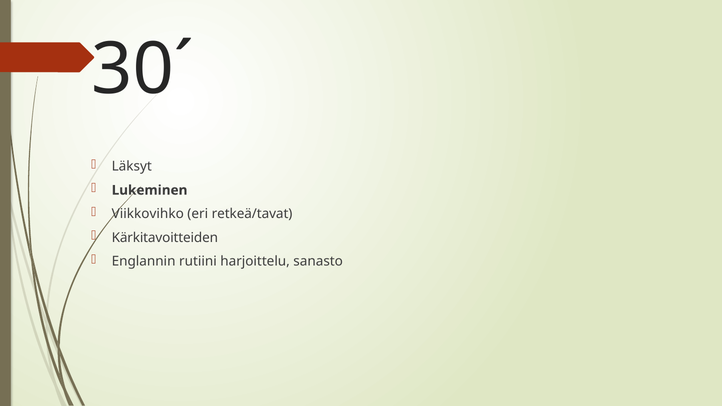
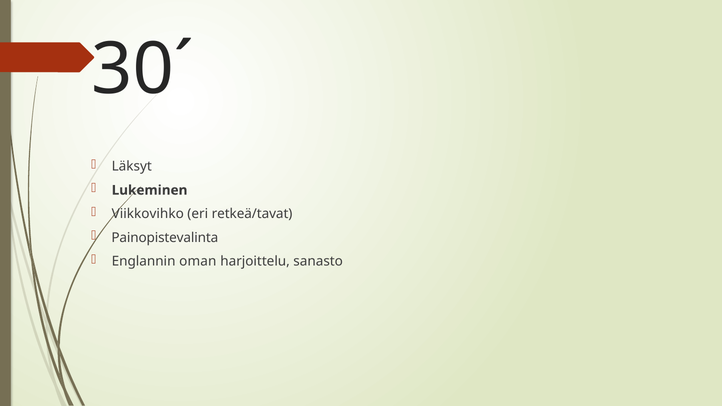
Kärkitavoitteiden: Kärkitavoitteiden -> Painopistevalinta
rutiini: rutiini -> oman
